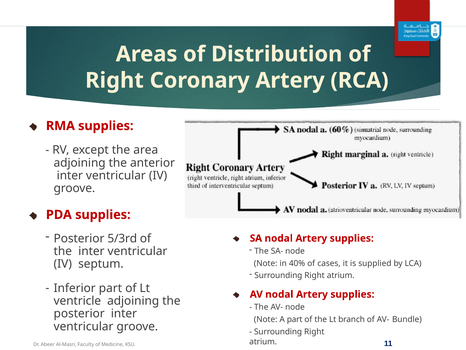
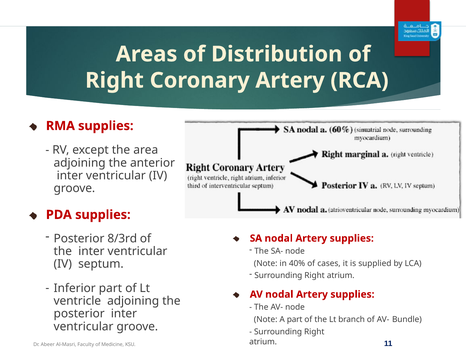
5/3rd: 5/3rd -> 8/3rd
